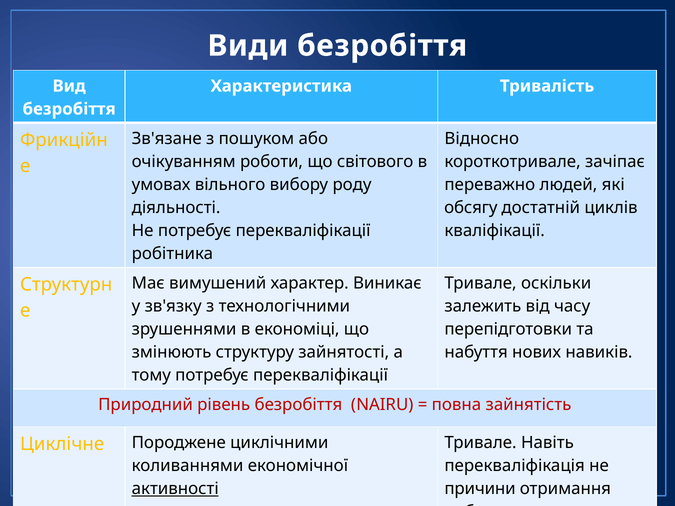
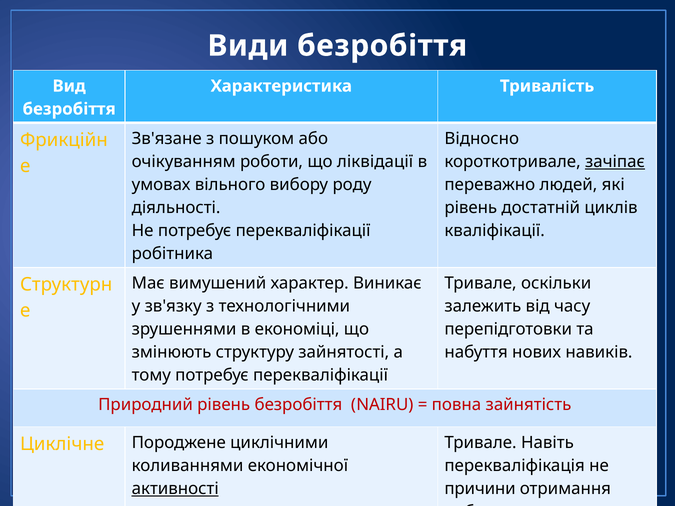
світового: світового -> ліквідації
зачіпає underline: none -> present
обсягу at (471, 208): обсягу -> рівень
